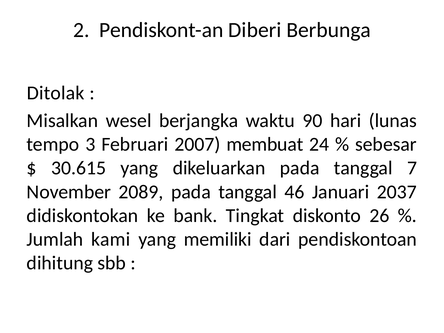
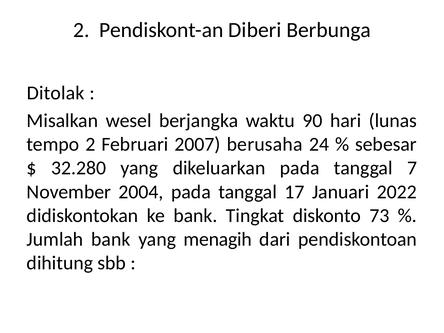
tempo 3: 3 -> 2
membuat: membuat -> berusaha
30.615: 30.615 -> 32.280
2089: 2089 -> 2004
46: 46 -> 17
2037: 2037 -> 2022
26: 26 -> 73
Jumlah kami: kami -> bank
memiliki: memiliki -> menagih
